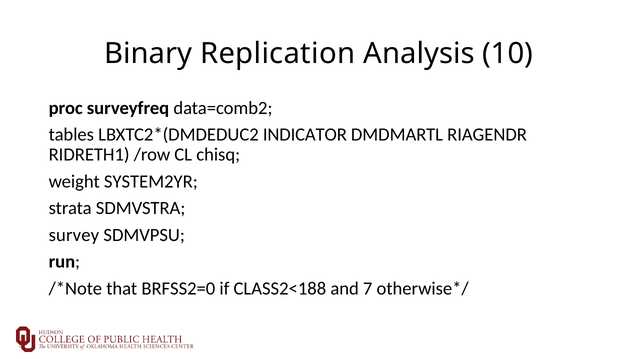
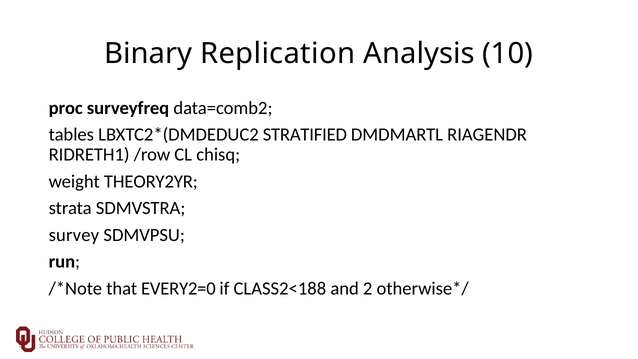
INDICATOR: INDICATOR -> STRATIFIED
SYSTEM2YR: SYSTEM2YR -> THEORY2YR
BRFSS2=0: BRFSS2=0 -> EVERY2=0
7: 7 -> 2
